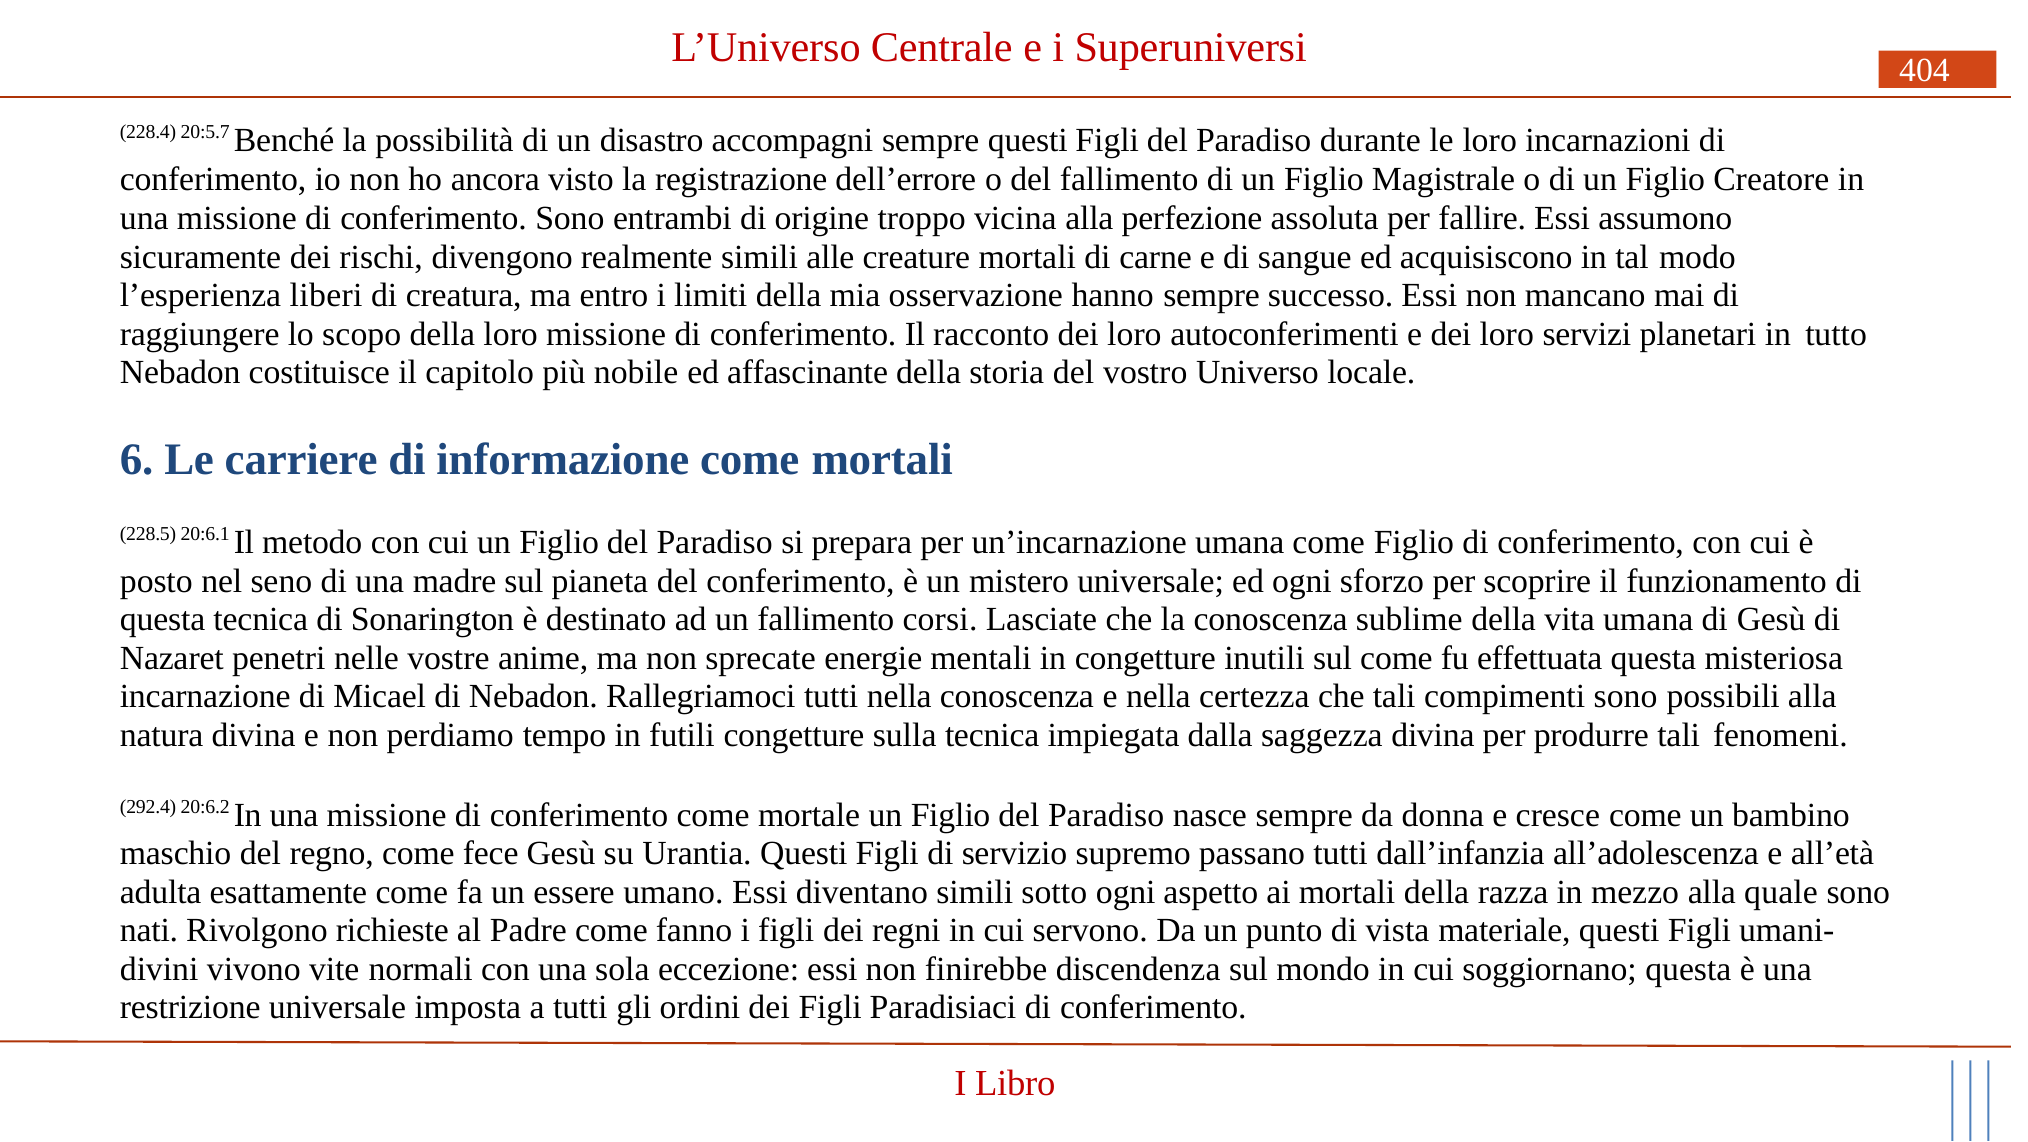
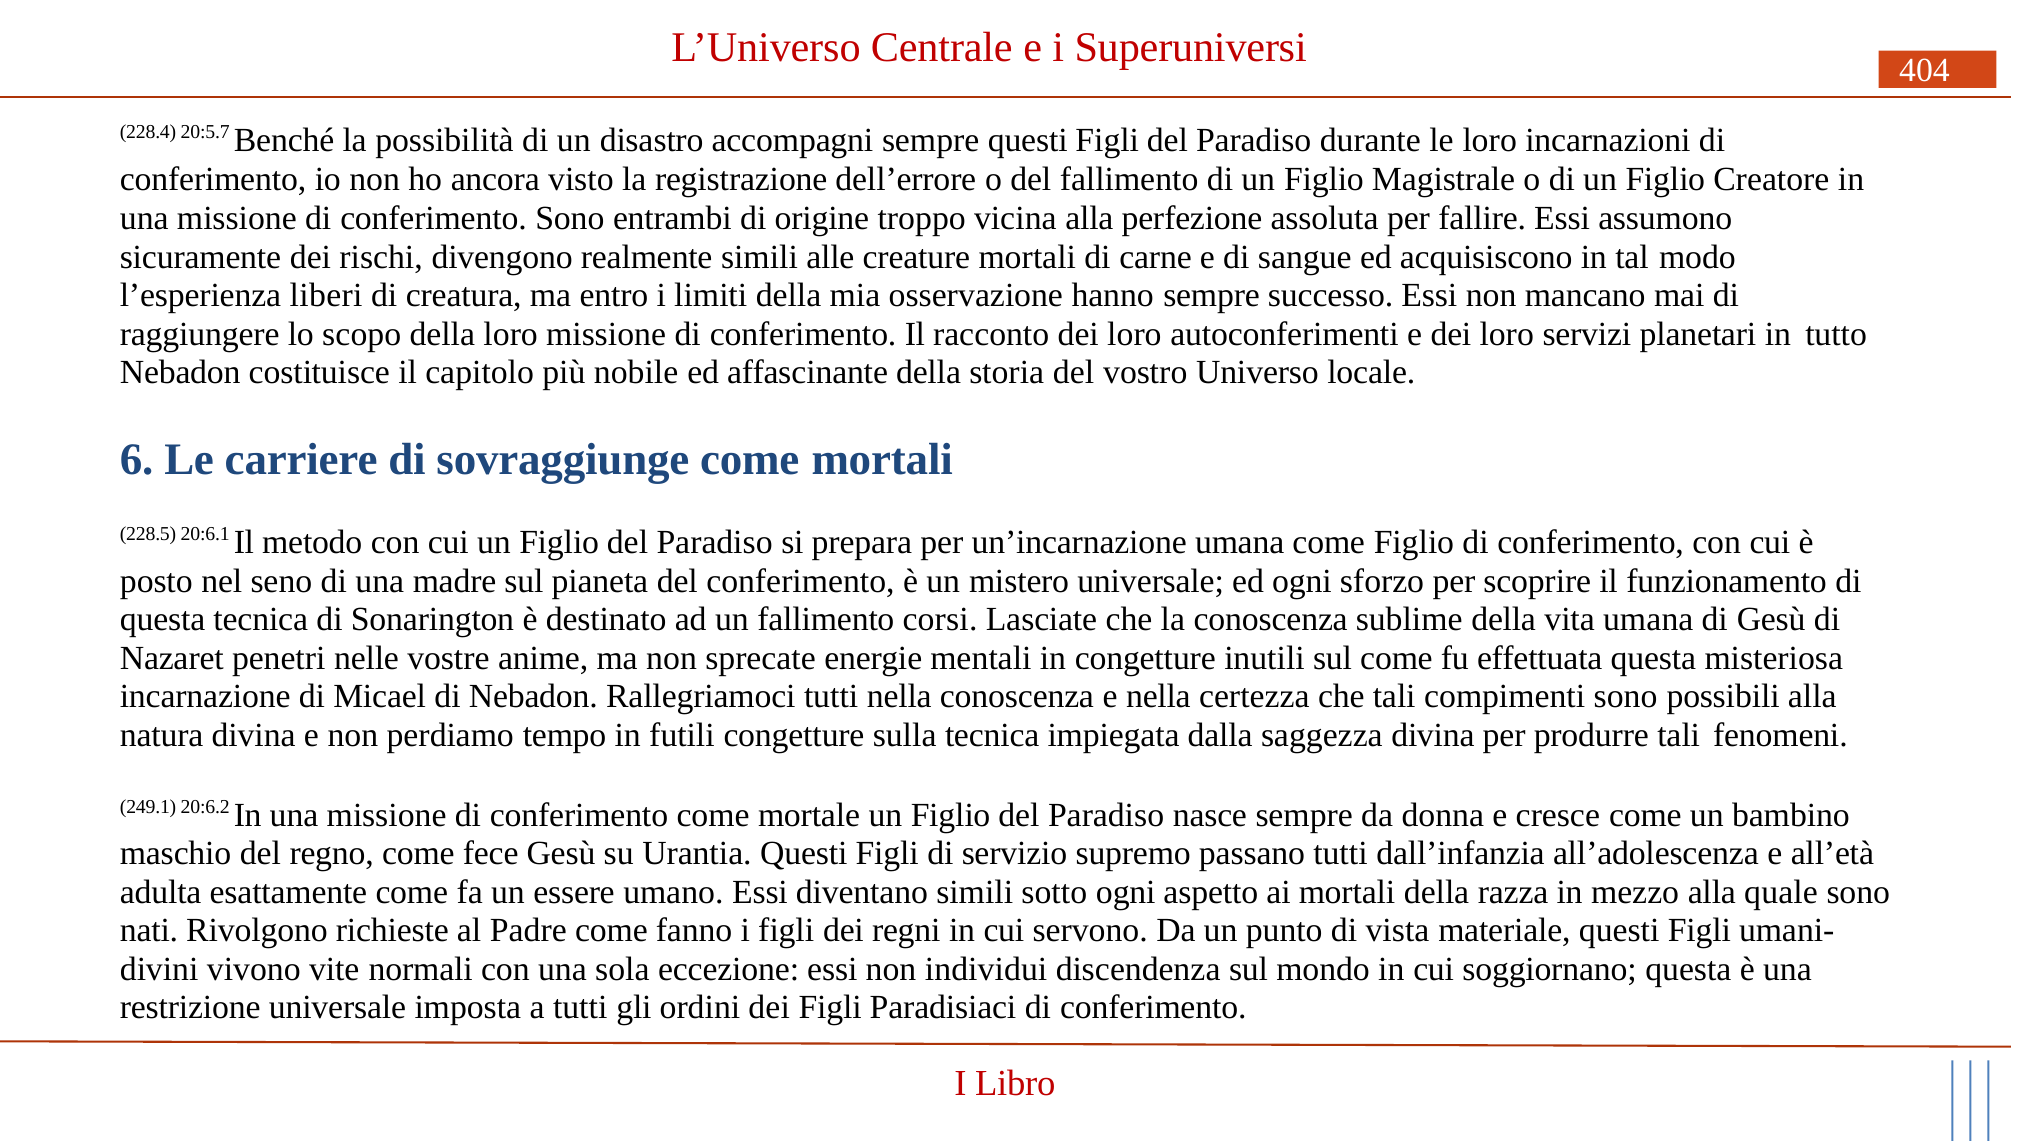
informazione: informazione -> sovraggiunge
292.4: 292.4 -> 249.1
finirebbe: finirebbe -> individui
